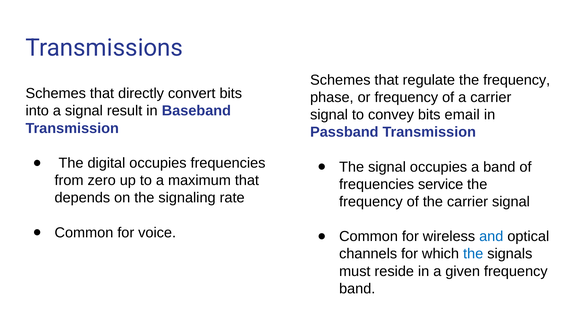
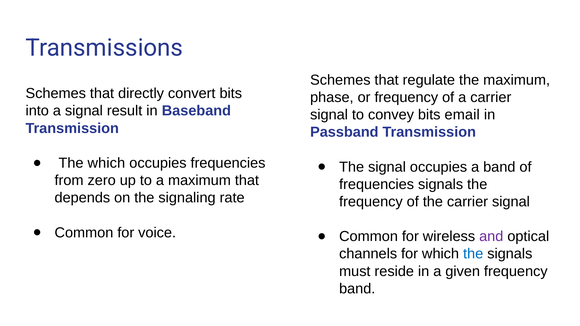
regulate the frequency: frequency -> maximum
The digital: digital -> which
frequencies service: service -> signals
and colour: blue -> purple
